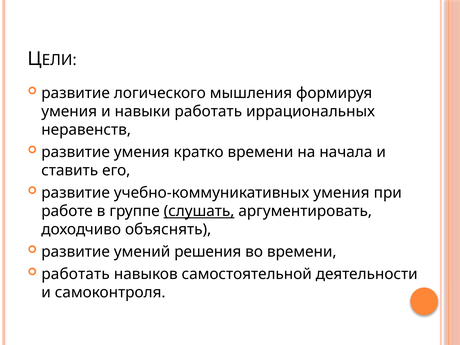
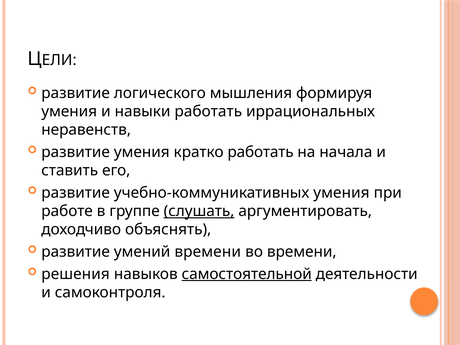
кратко времени: времени -> работать
умений решения: решения -> времени
работать at (76, 274): работать -> решения
самостоятельной underline: none -> present
